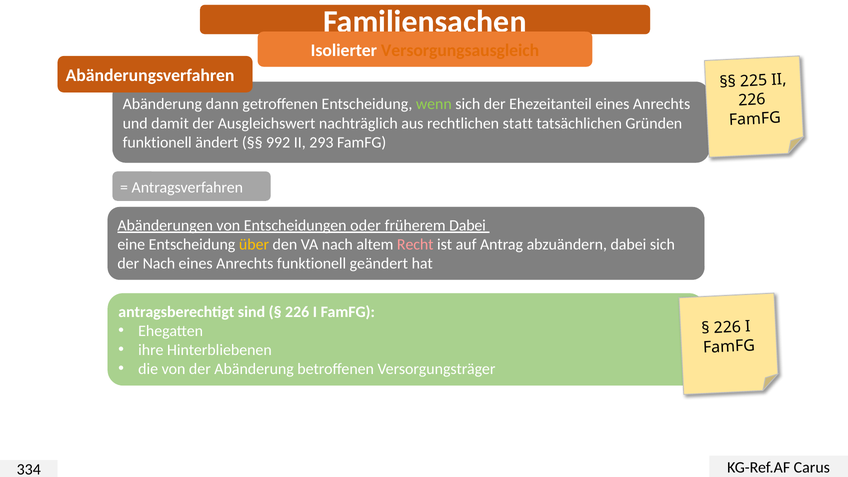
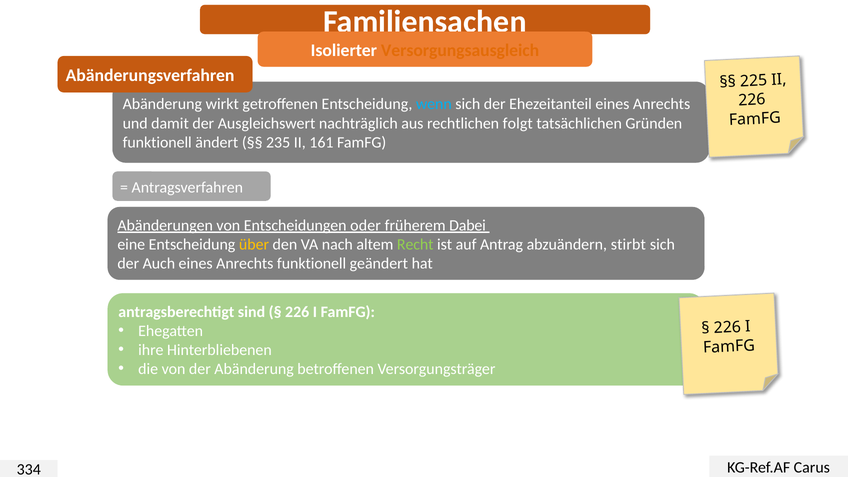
dann: dann -> wirkt
wenn colour: light green -> light blue
statt: statt -> folgt
992: 992 -> 235
293: 293 -> 161
Recht colour: pink -> light green
abzuändern dabei: dabei -> stirbt
der Nach: Nach -> Auch
